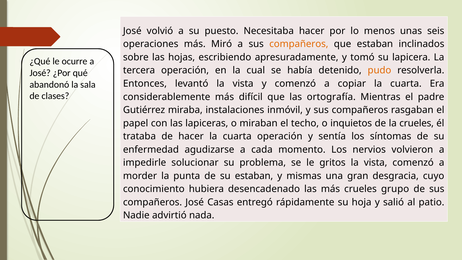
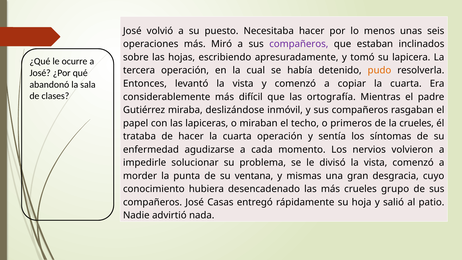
compañeros at (299, 44) colour: orange -> purple
instalaciones: instalaciones -> deslizándose
inquietos: inquietos -> primeros
gritos: gritos -> divisó
su estaban: estaban -> ventana
